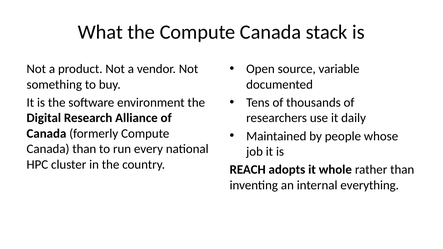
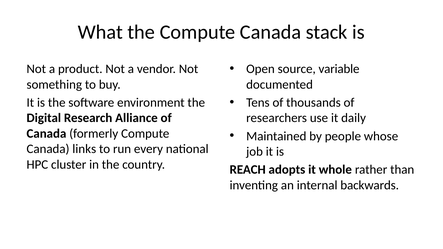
Canada than: than -> links
everything: everything -> backwards
